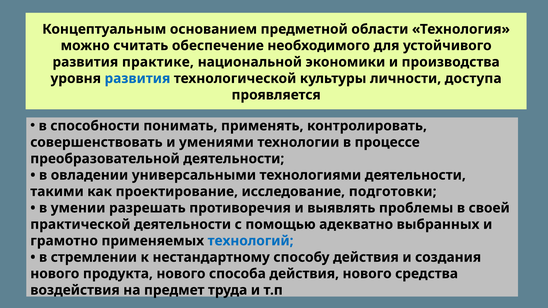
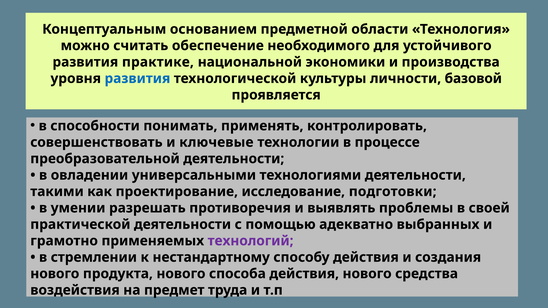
доступа: доступа -> базовой
умениями: умениями -> ключевые
технологий colour: blue -> purple
